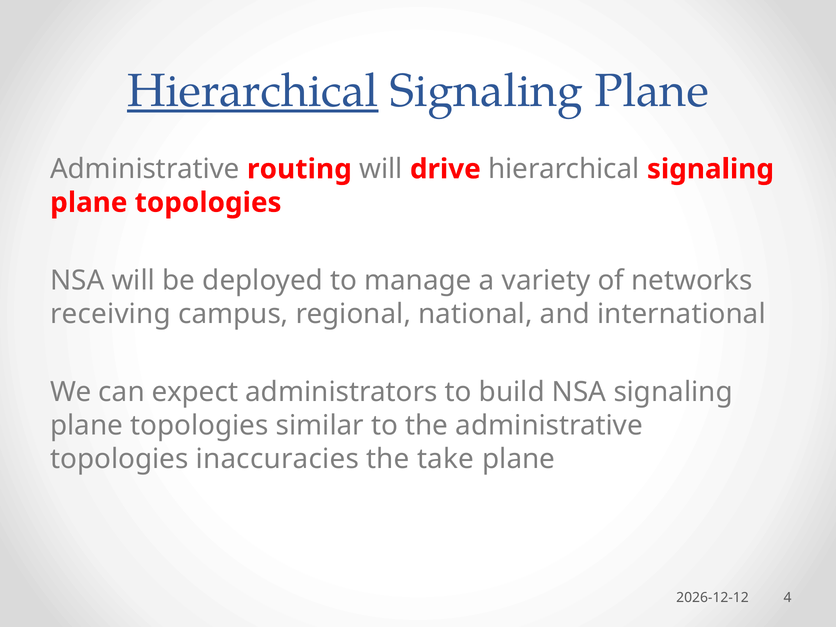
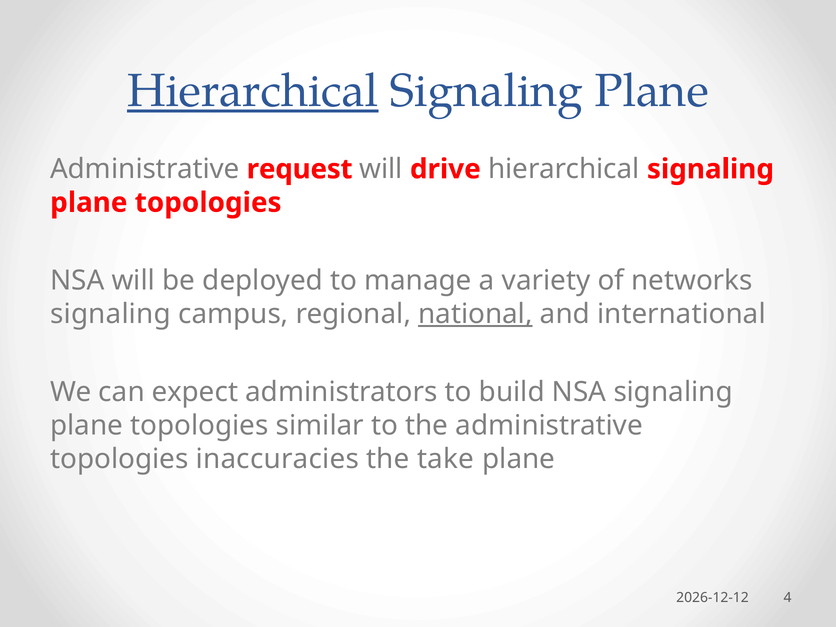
routing: routing -> request
receiving at (110, 314): receiving -> signaling
national underline: none -> present
